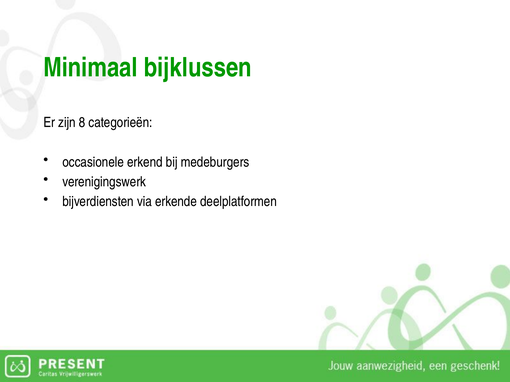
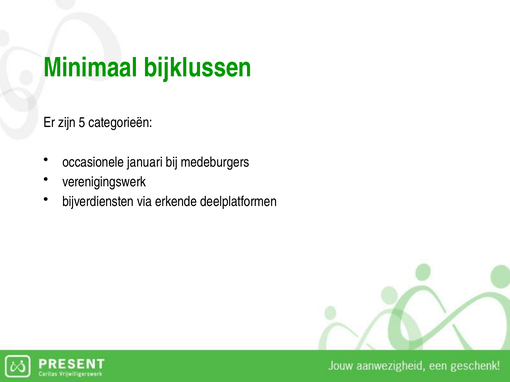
8: 8 -> 5
erkend: erkend -> januari
